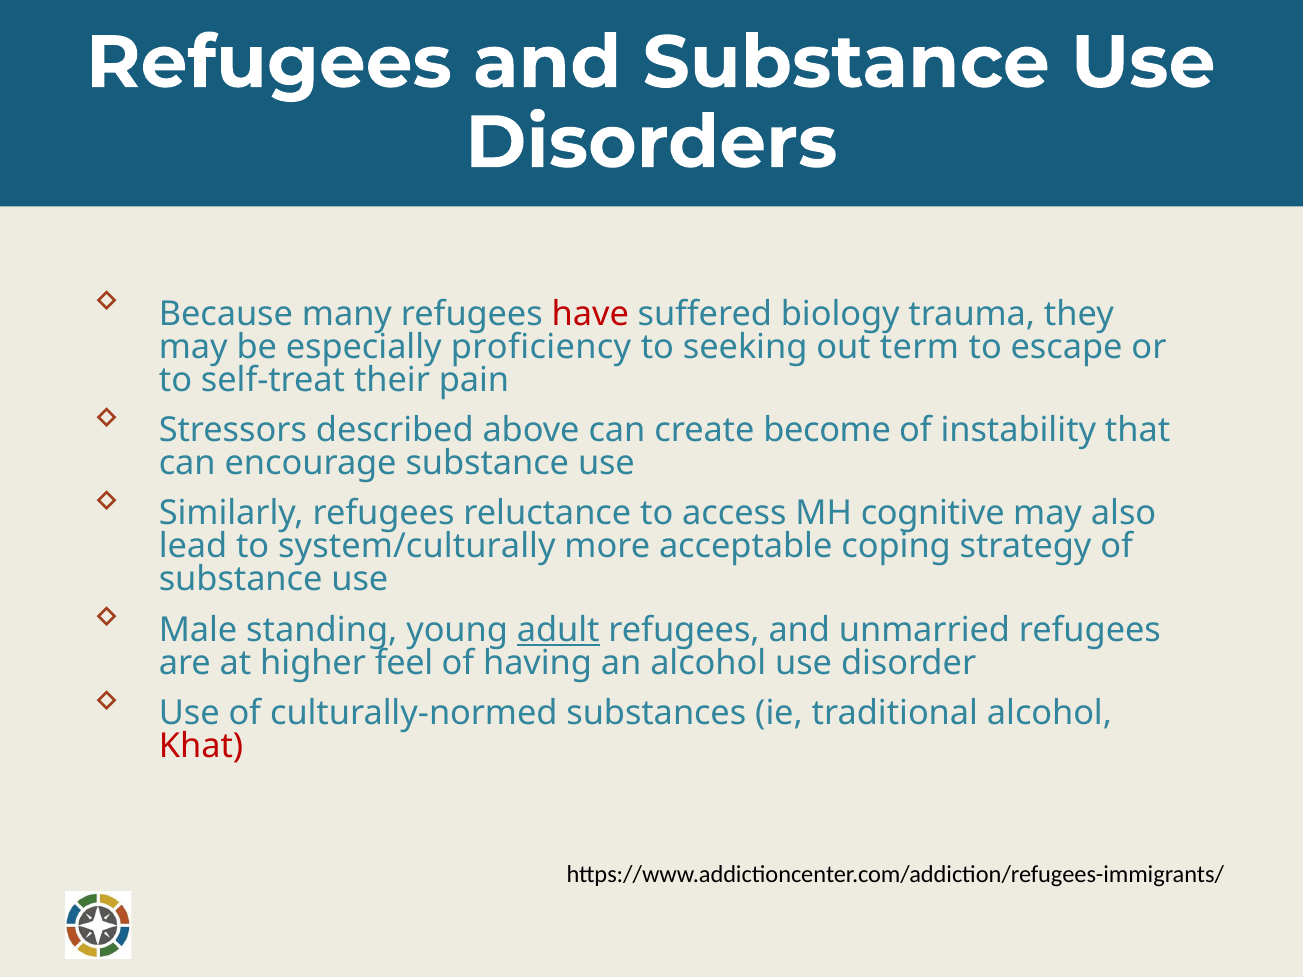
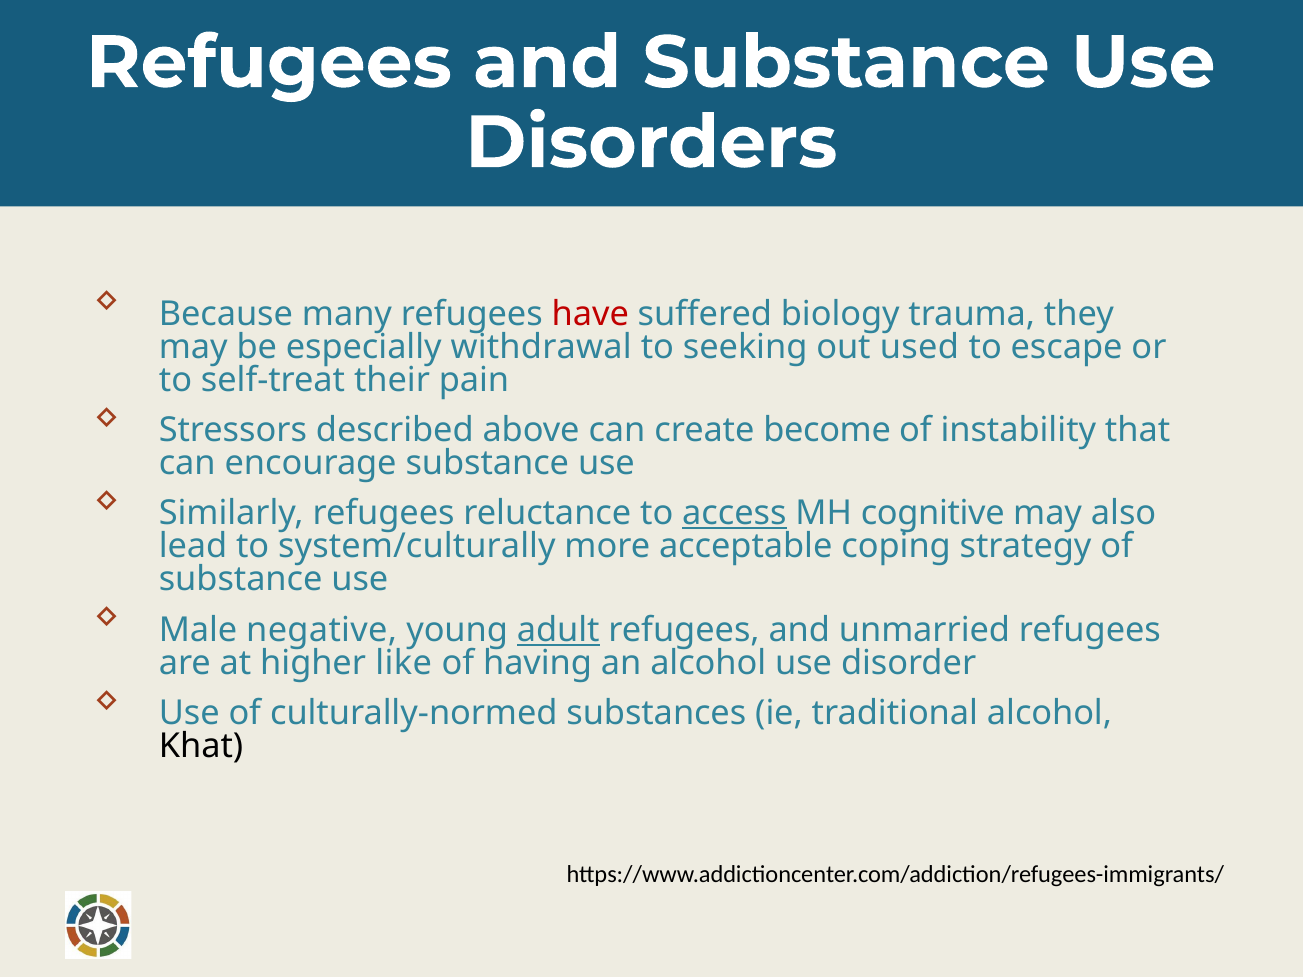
proficiency: proficiency -> withdrawal
term: term -> used
access underline: none -> present
standing: standing -> negative
feel: feel -> like
Khat colour: red -> black
